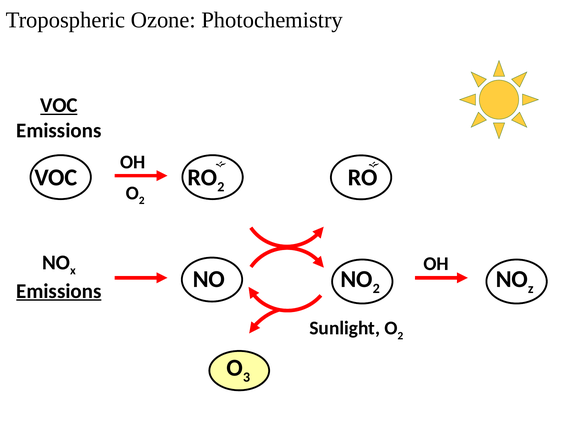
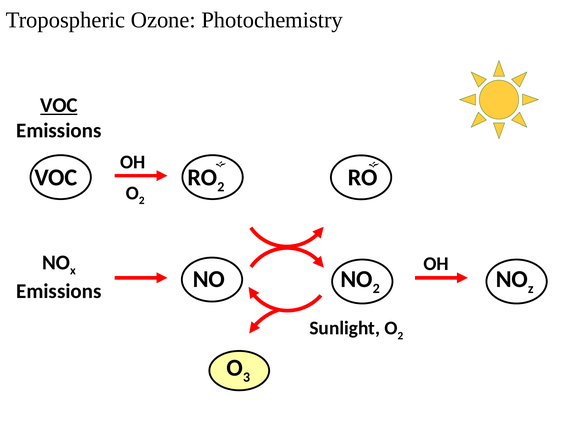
Emissions at (59, 291) underline: present -> none
